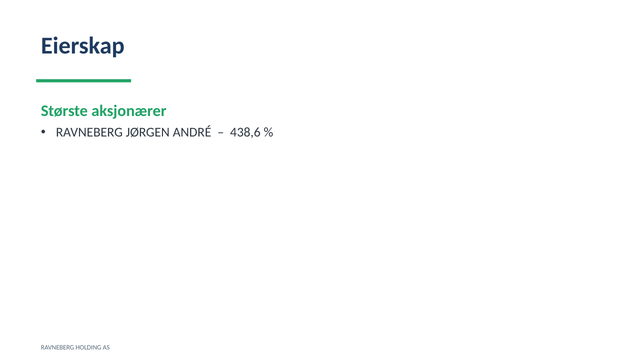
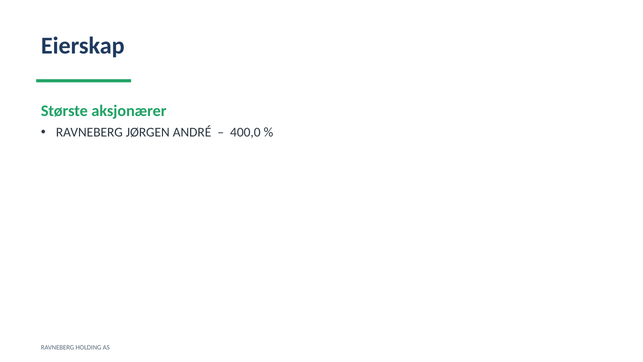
438,6: 438,6 -> 400,0
